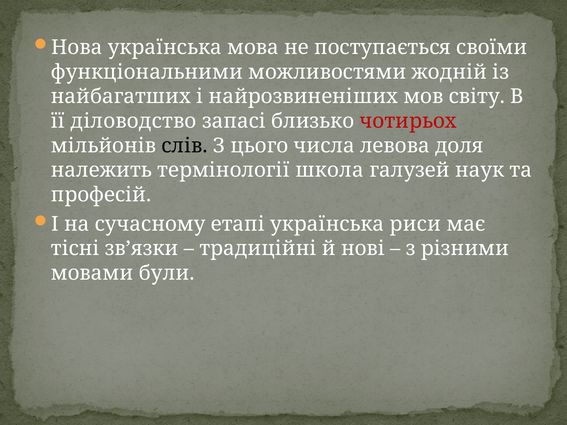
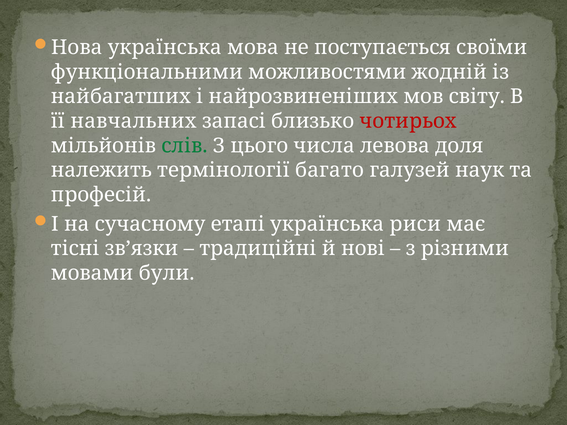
діловодство: діловодство -> навчальних
слів colour: black -> green
школа: школа -> багато
